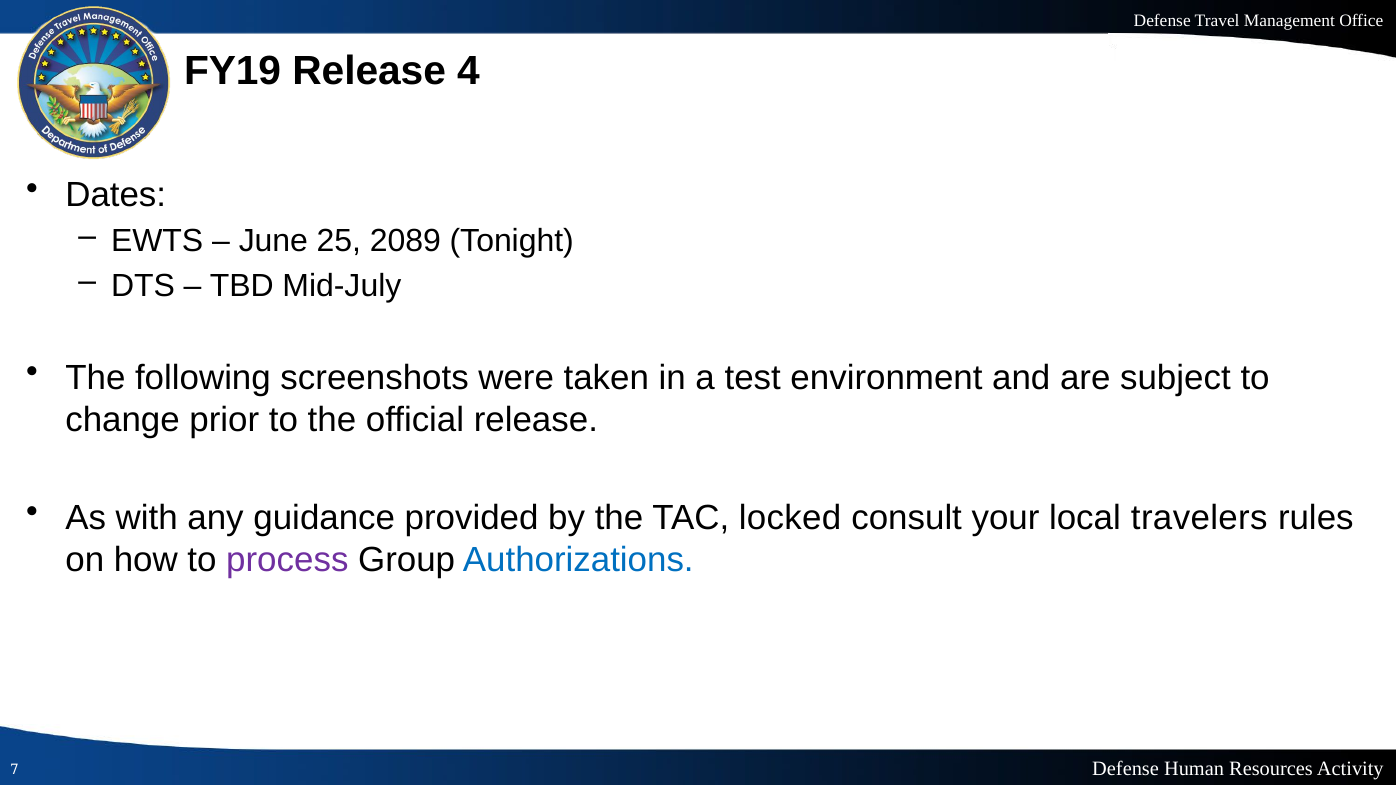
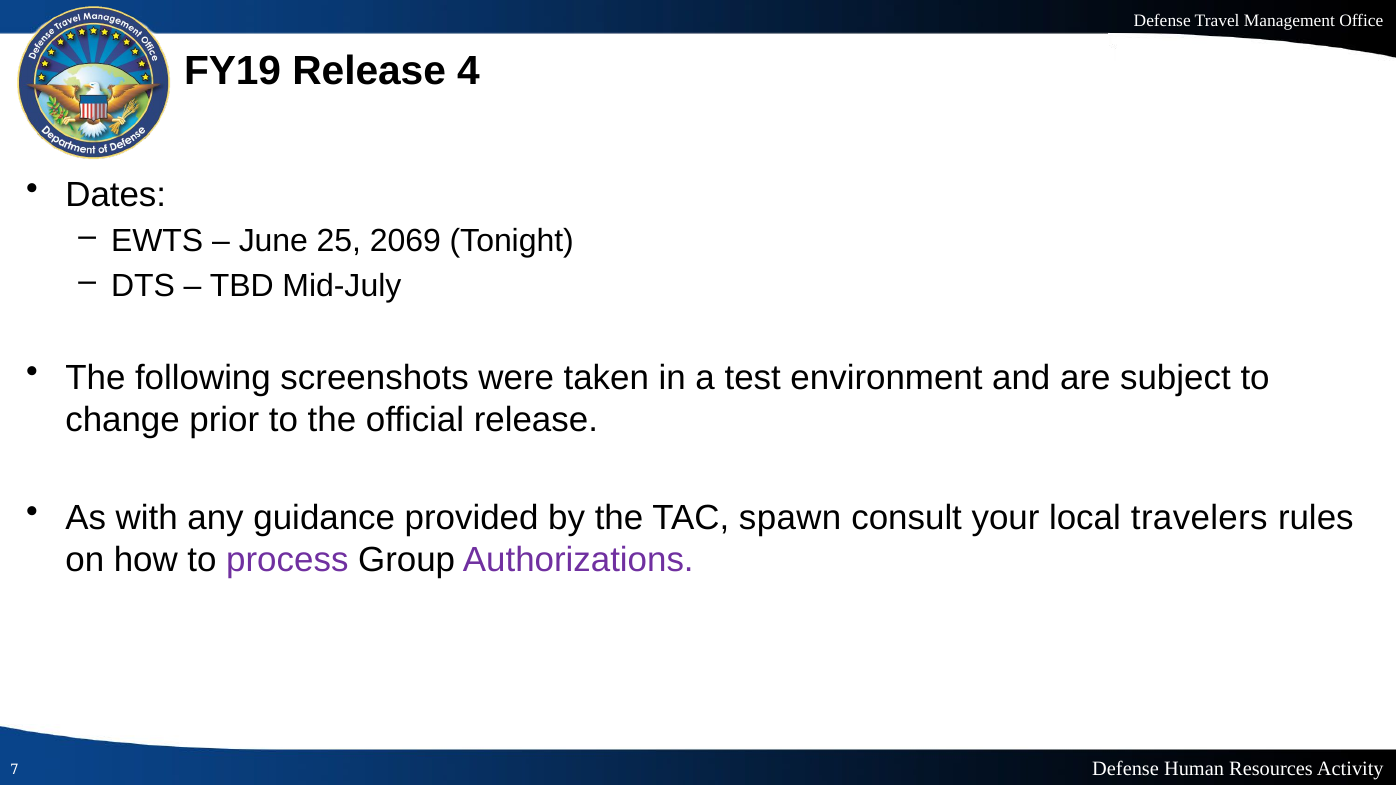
2089: 2089 -> 2069
locked: locked -> spawn
Authorizations colour: blue -> purple
